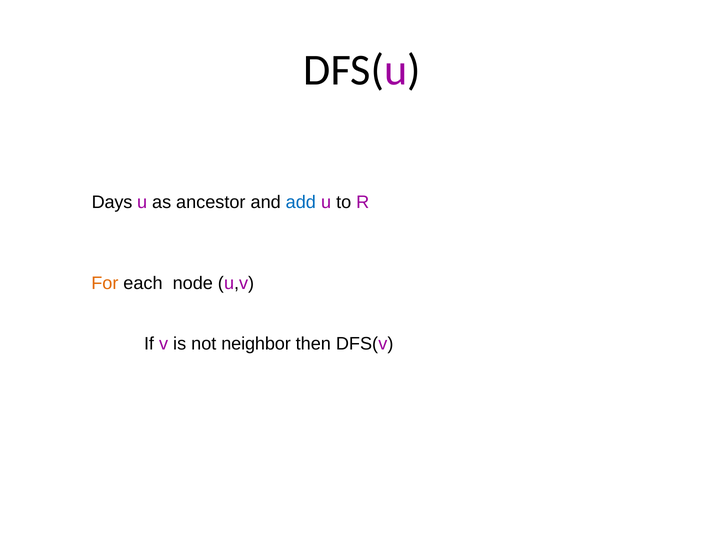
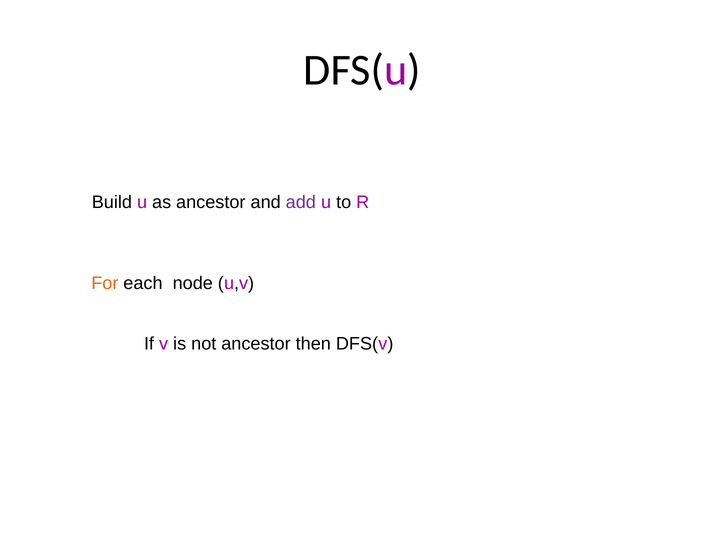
Days: Days -> Build
add colour: blue -> purple
not neighbor: neighbor -> ancestor
